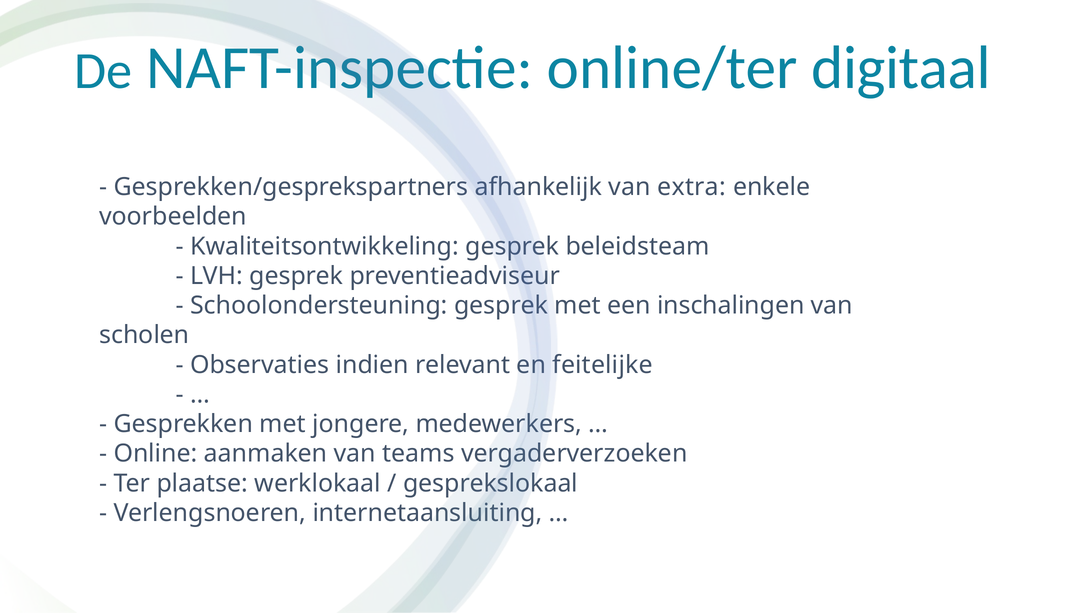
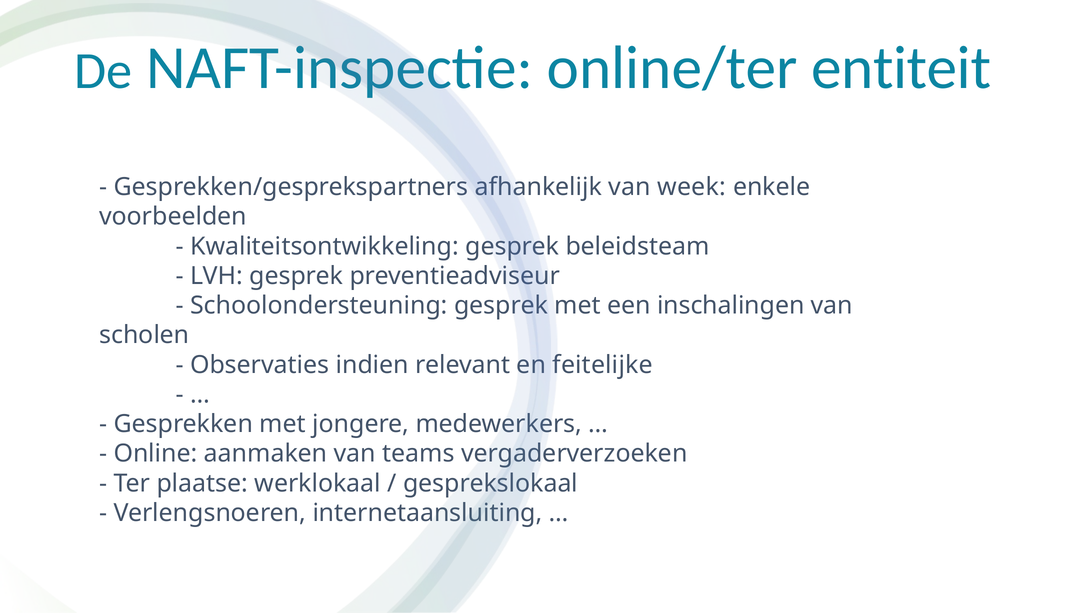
digitaal: digitaal -> entiteit
extra: extra -> week
